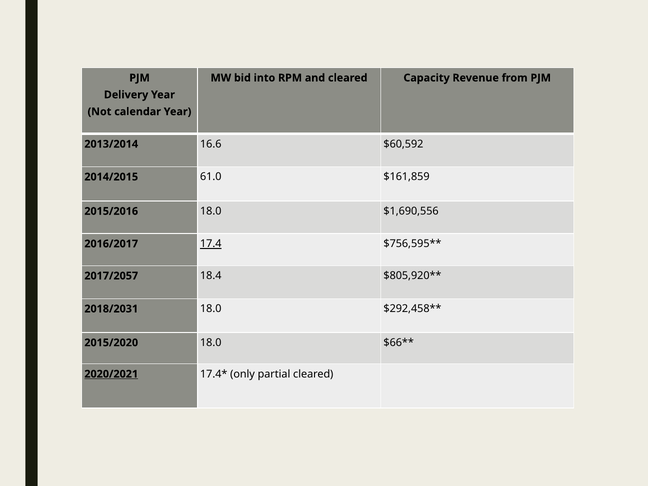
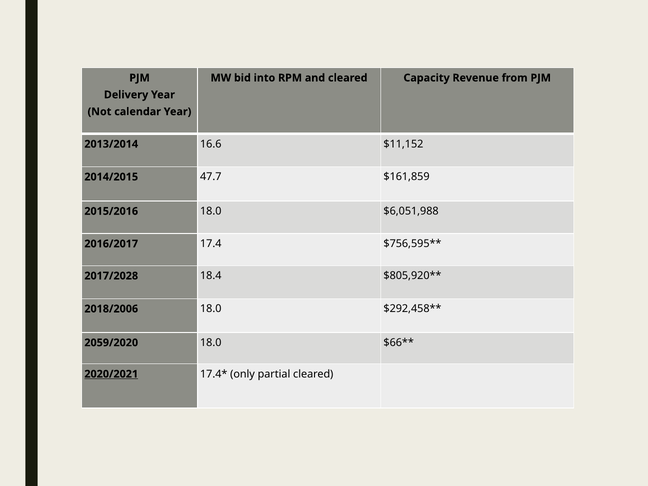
$60,592: $60,592 -> $11,152
61.0: 61.0 -> 47.7
$1,690,556: $1,690,556 -> $6,051,988
17.4 underline: present -> none
2017/2057: 2017/2057 -> 2017/2028
2018/2031: 2018/2031 -> 2018/2006
2015/2020: 2015/2020 -> 2059/2020
